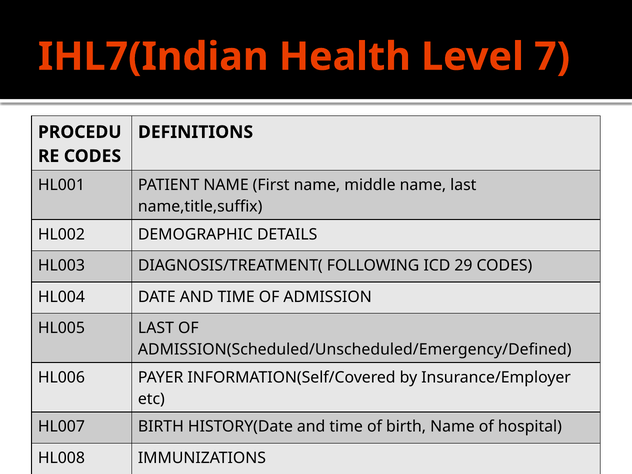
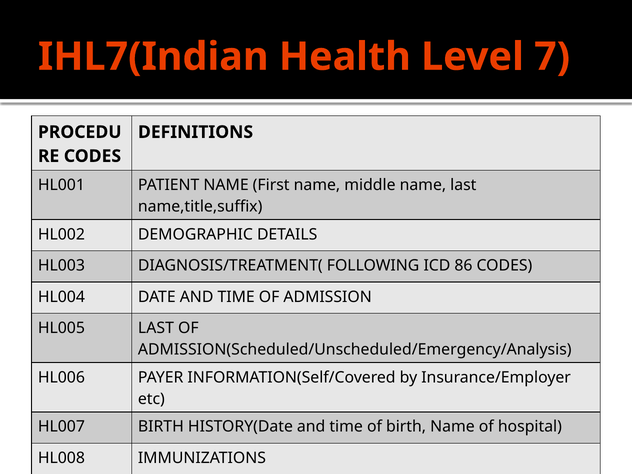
29: 29 -> 86
ADMISSION(Scheduled/Unscheduled/Emergency/Defined: ADMISSION(Scheduled/Unscheduled/Emergency/Defined -> ADMISSION(Scheduled/Unscheduled/Emergency/Analysis
